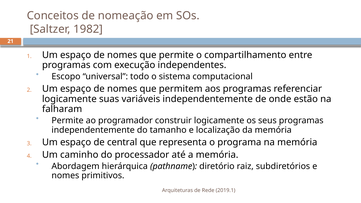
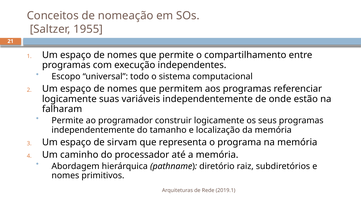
1982: 1982 -> 1955
central: central -> sirvam
